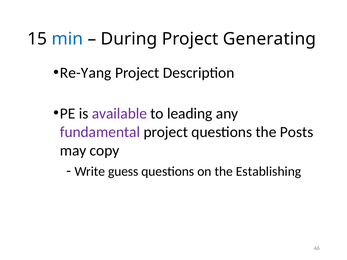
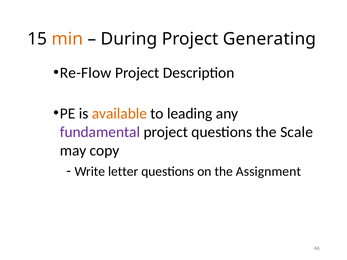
min colour: blue -> orange
Re-Yang: Re-Yang -> Re-Flow
available colour: purple -> orange
Posts: Posts -> Scale
guess: guess -> letter
Establishing: Establishing -> Assignment
